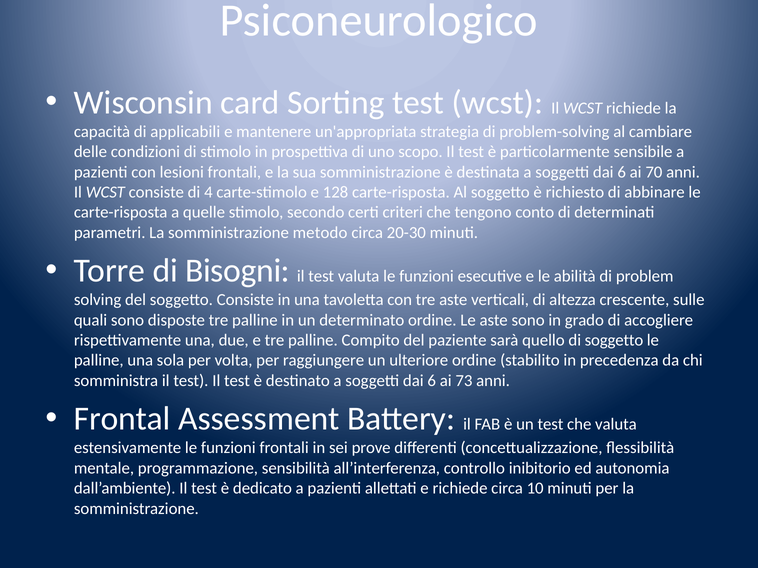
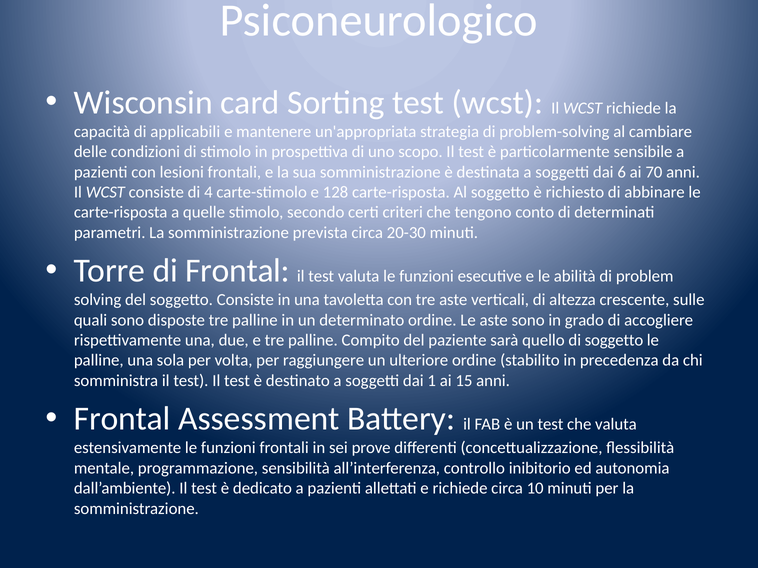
metodo: metodo -> prevista
di Bisogni: Bisogni -> Frontal
6 at (432, 381): 6 -> 1
73: 73 -> 15
